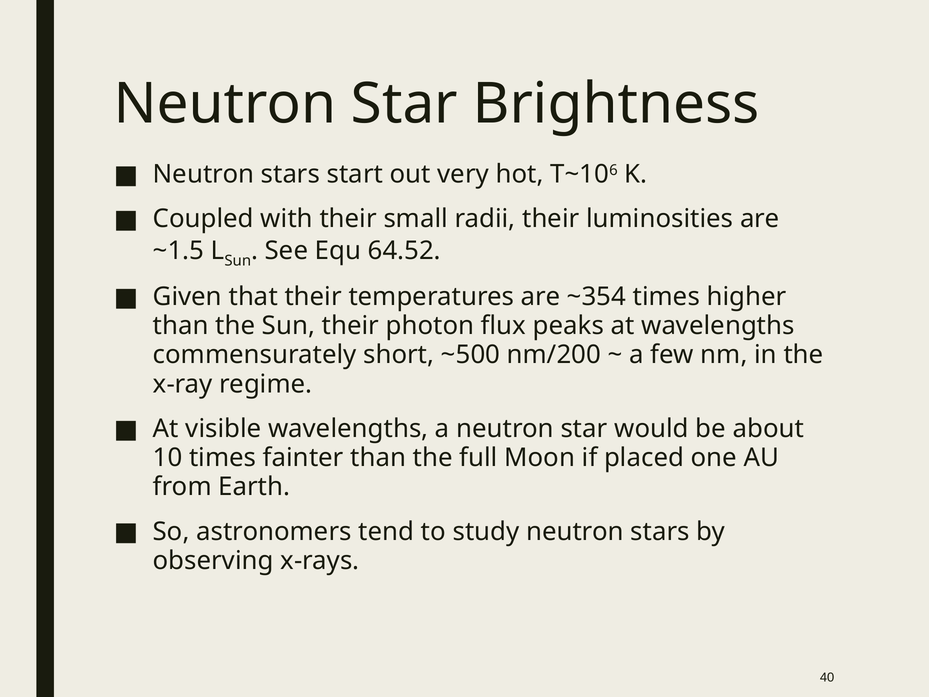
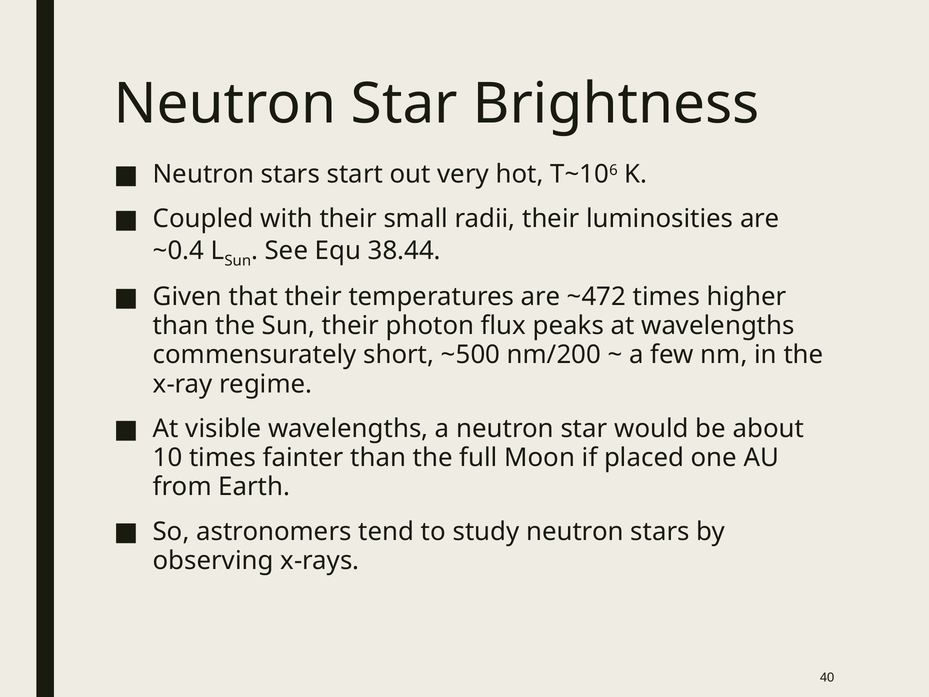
~1.5: ~1.5 -> ~0.4
64.52: 64.52 -> 38.44
~354: ~354 -> ~472
